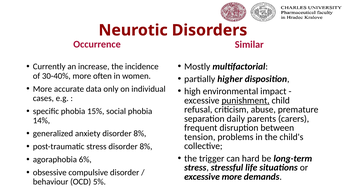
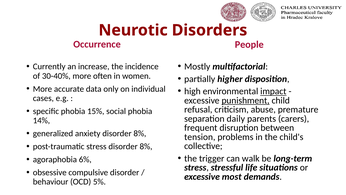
Similar: Similar -> People
impact underline: none -> present
hard: hard -> walk
excessive more: more -> most
